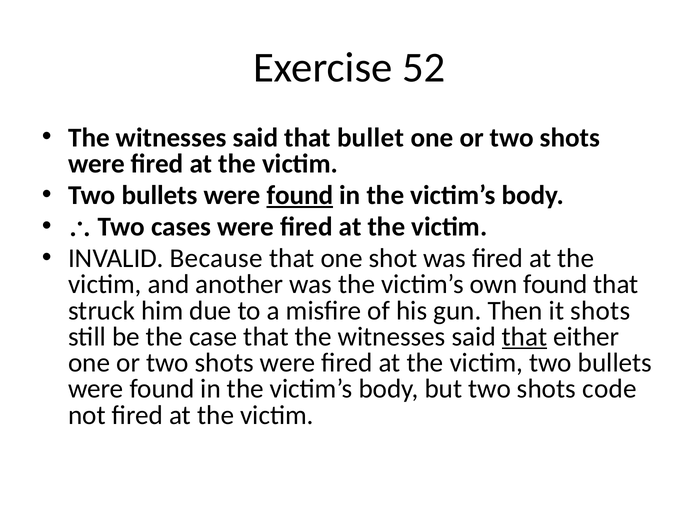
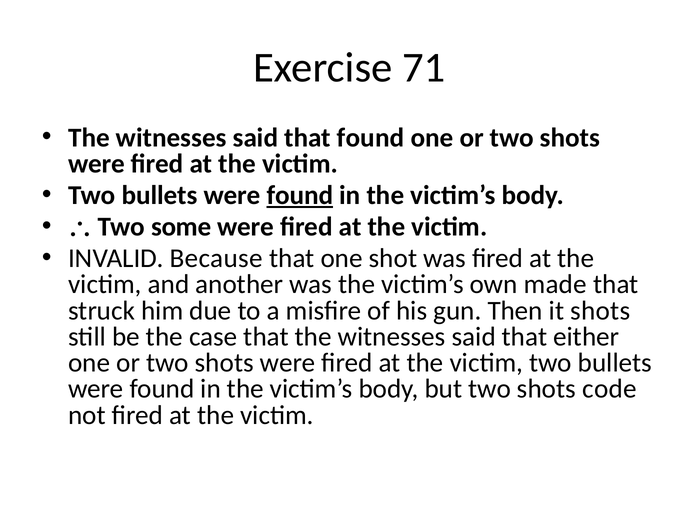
52: 52 -> 71
that bullet: bullet -> found
cases: cases -> some
own found: found -> made
that at (525, 337) underline: present -> none
